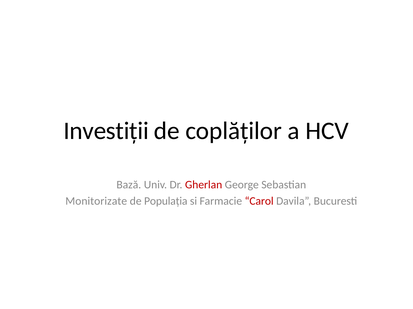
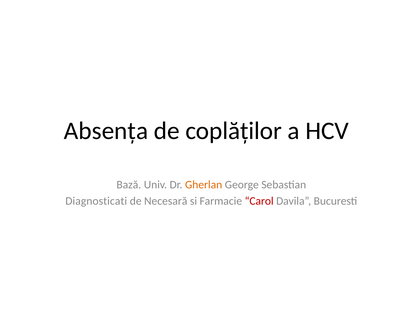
Investiții: Investiții -> Absența
Gherlan colour: red -> orange
Monitorizate: Monitorizate -> Diagnosticati
Populația: Populația -> Necesară
